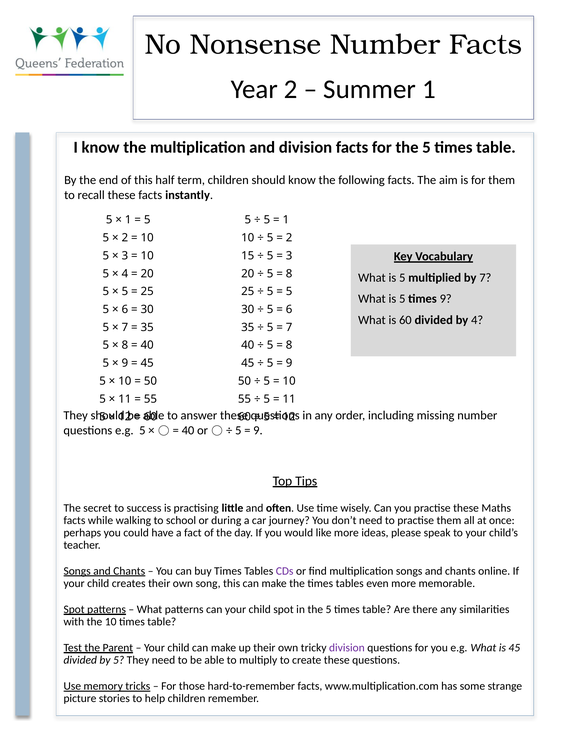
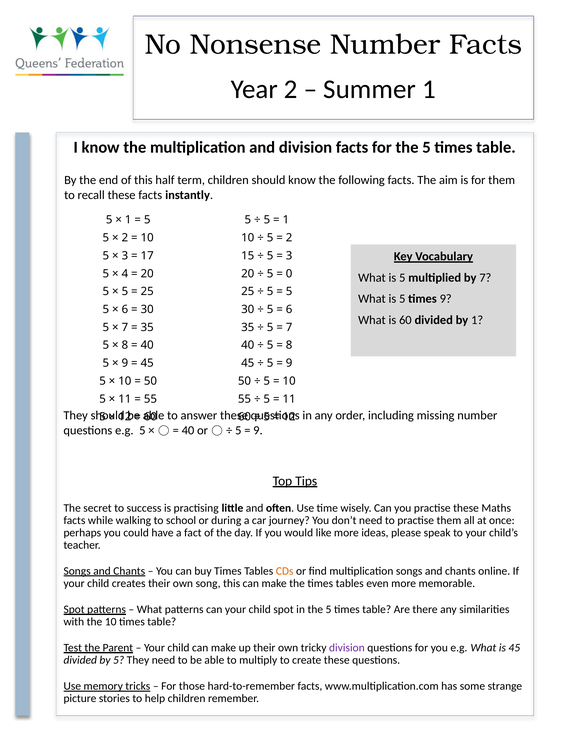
10 at (147, 256): 10 -> 17
8 at (289, 274): 8 -> 0
by 4: 4 -> 1
CDs colour: purple -> orange
